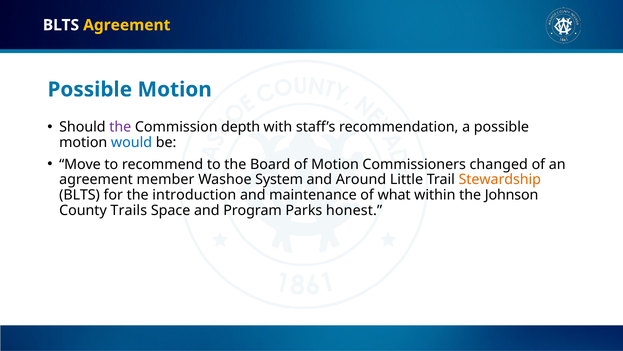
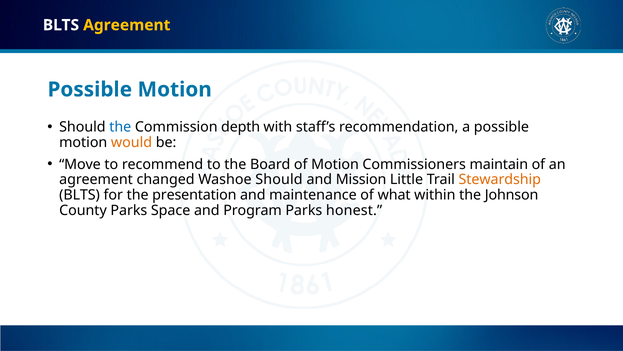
the at (120, 127) colour: purple -> blue
would colour: blue -> orange
changed: changed -> maintain
member: member -> changed
Washoe System: System -> Should
Around: Around -> Mission
introduction: introduction -> presentation
County Trails: Trails -> Parks
